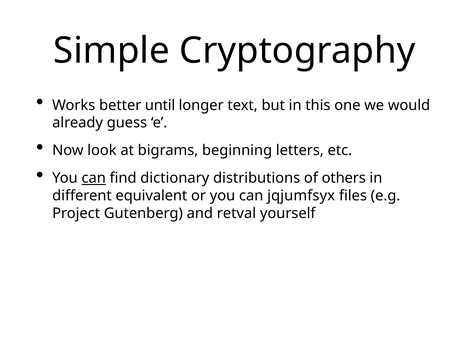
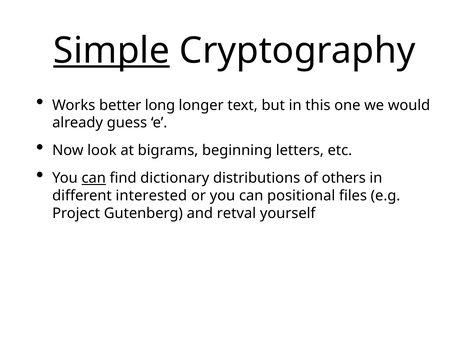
Simple underline: none -> present
until: until -> long
equivalent: equivalent -> interested
jqjumfsyx: jqjumfsyx -> positional
